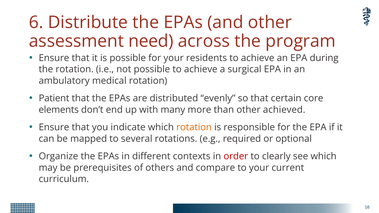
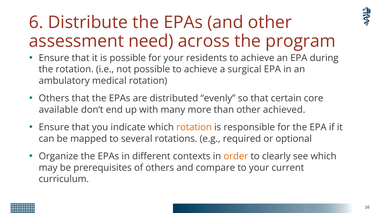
Patient at (54, 98): Patient -> Others
elements: elements -> available
order colour: red -> orange
